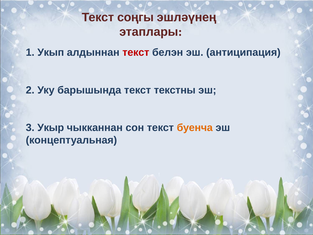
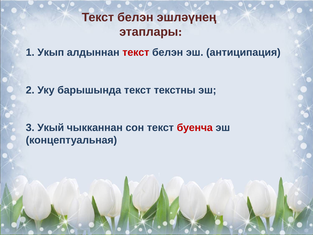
соңгы at (135, 17): соңгы -> белэн
Укыр: Укыр -> Укый
буенча colour: orange -> red
